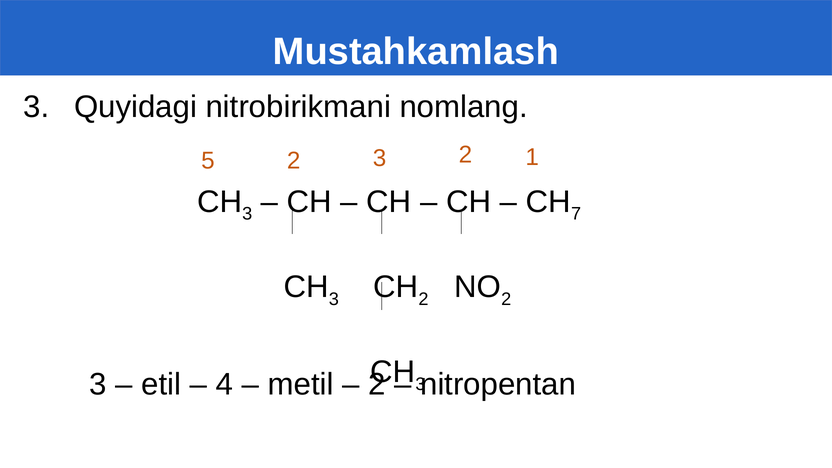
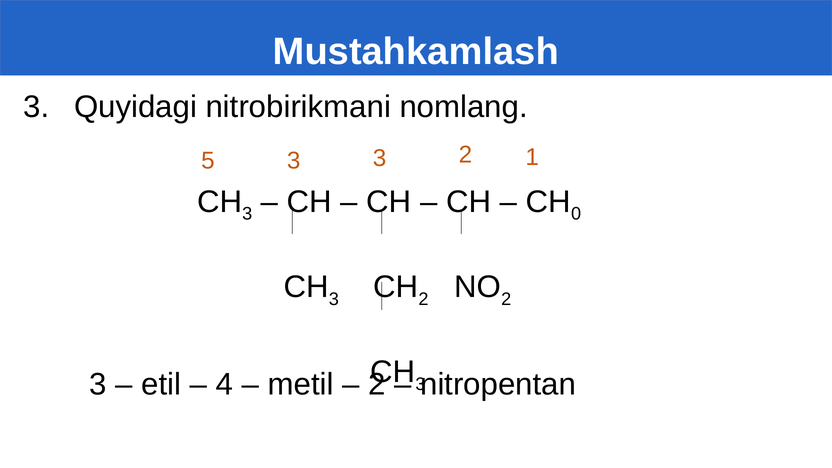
5 2: 2 -> 3
7: 7 -> 0
